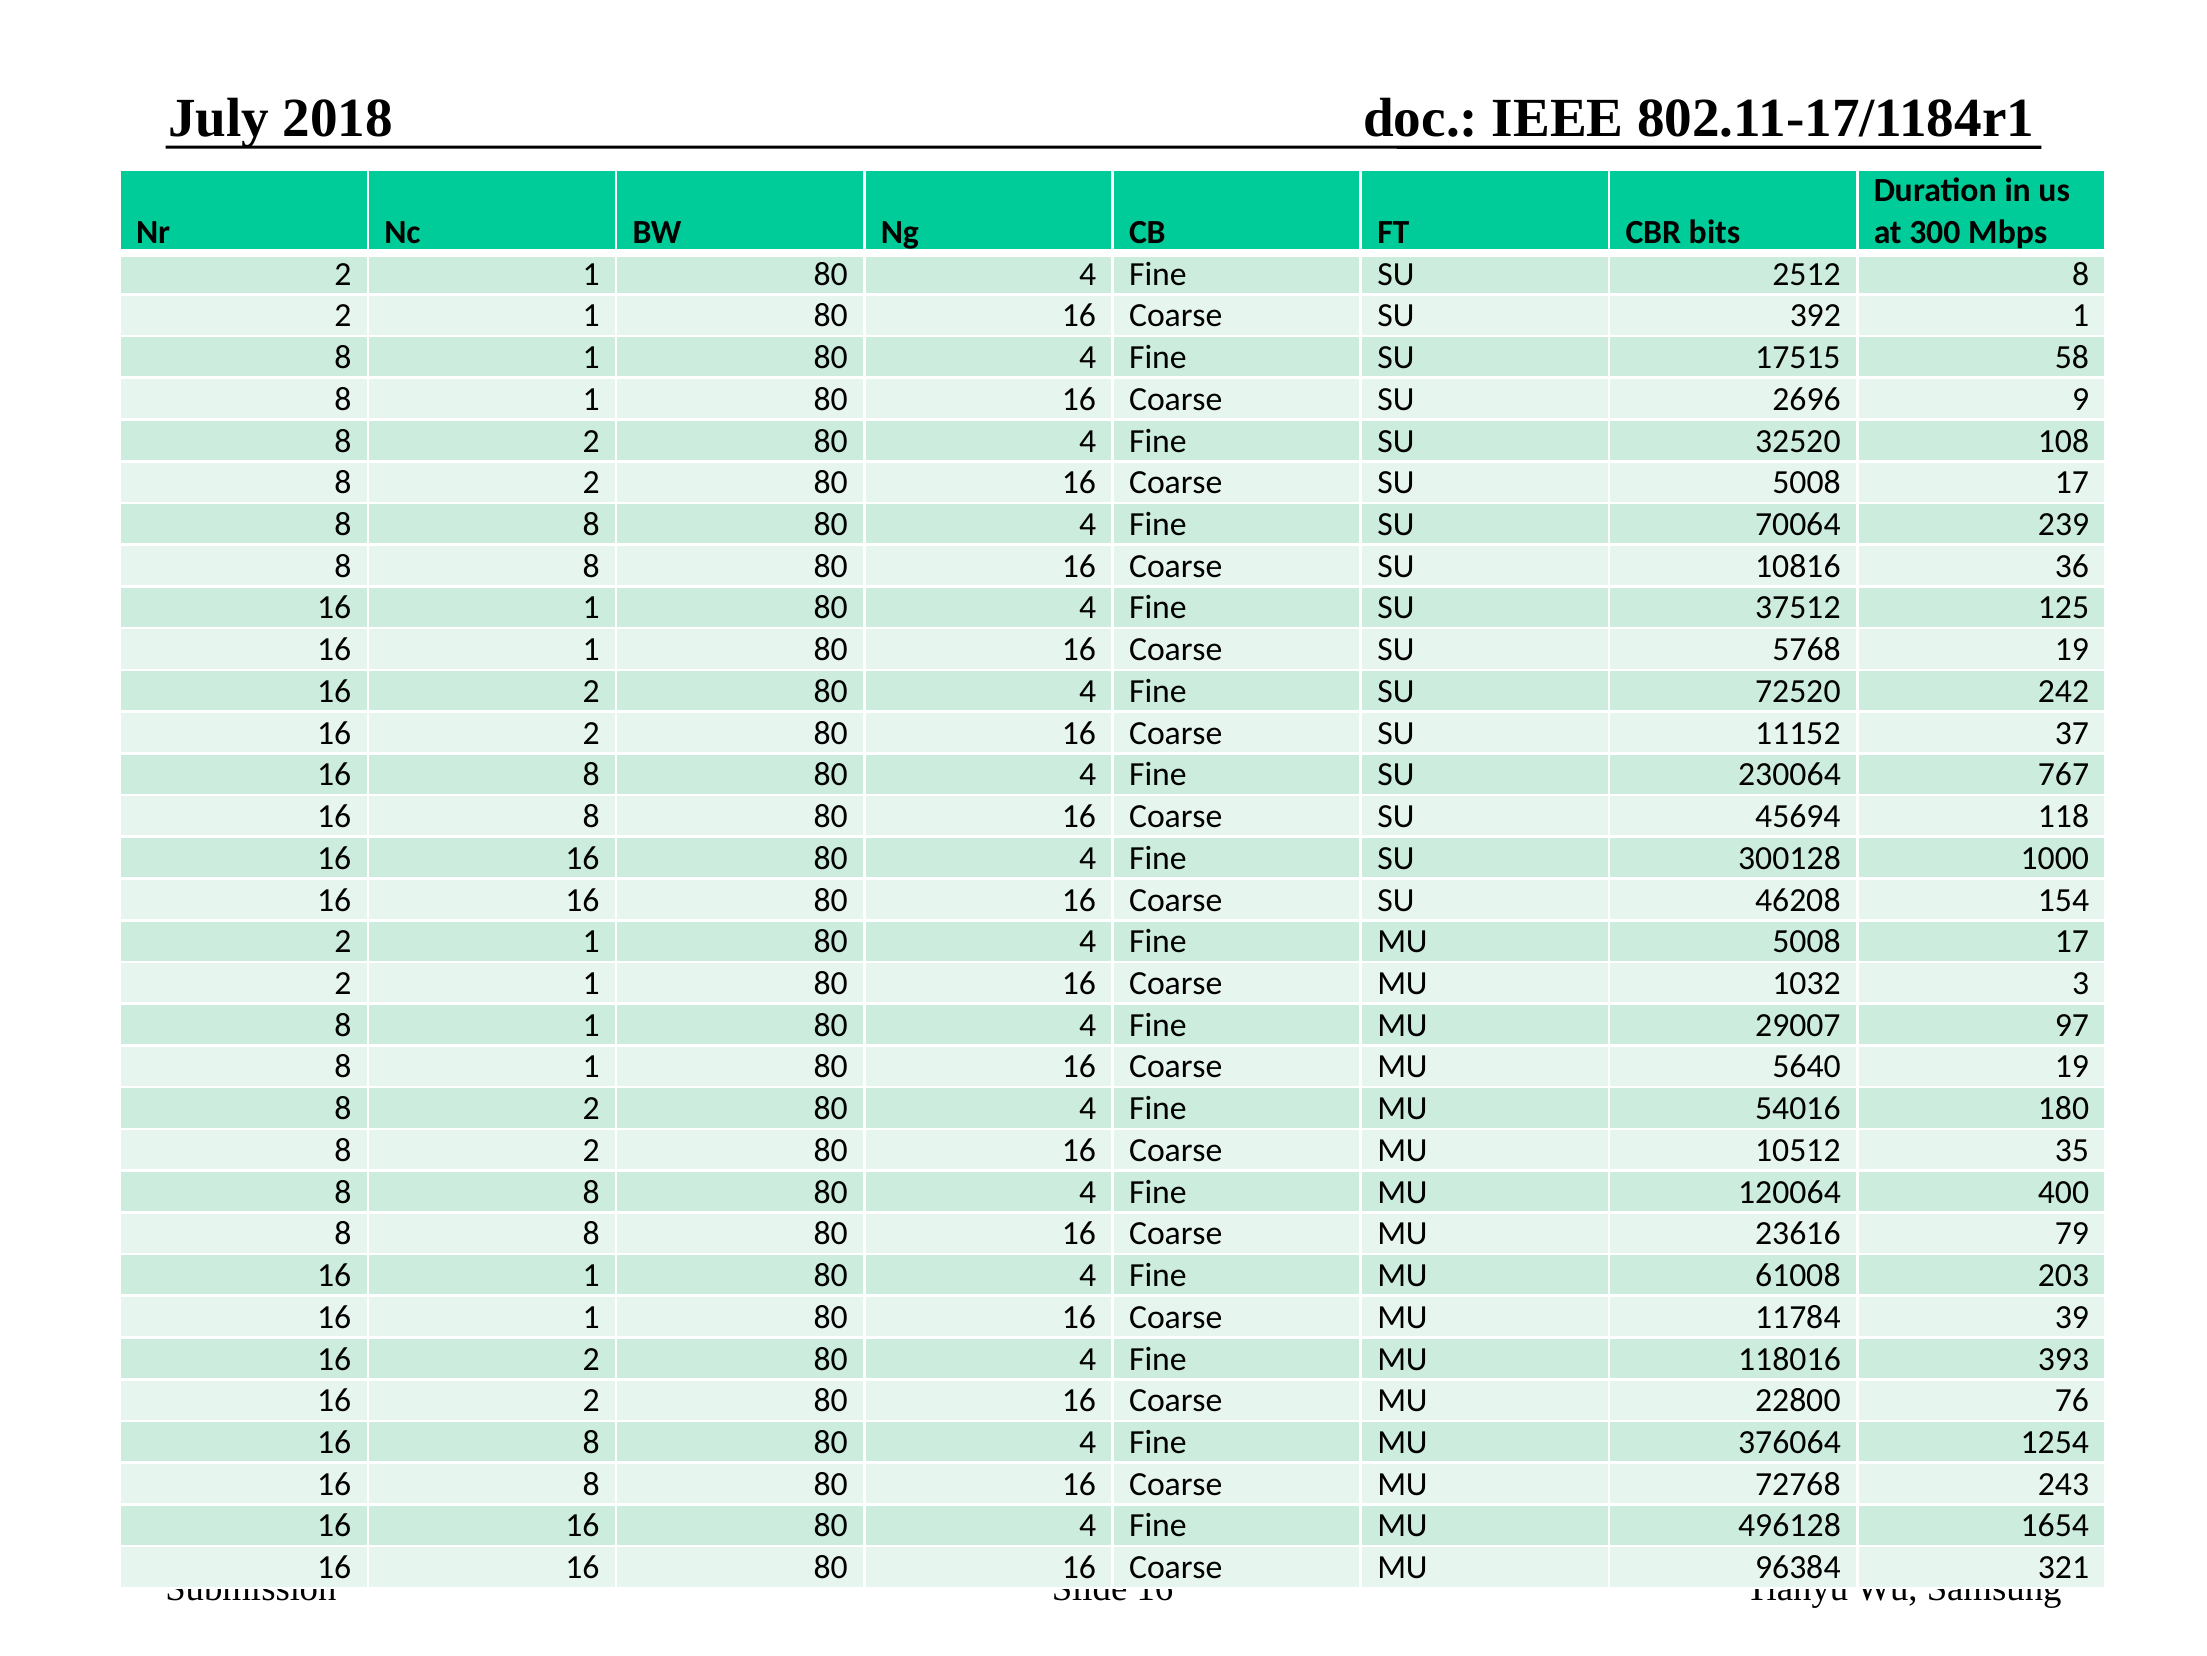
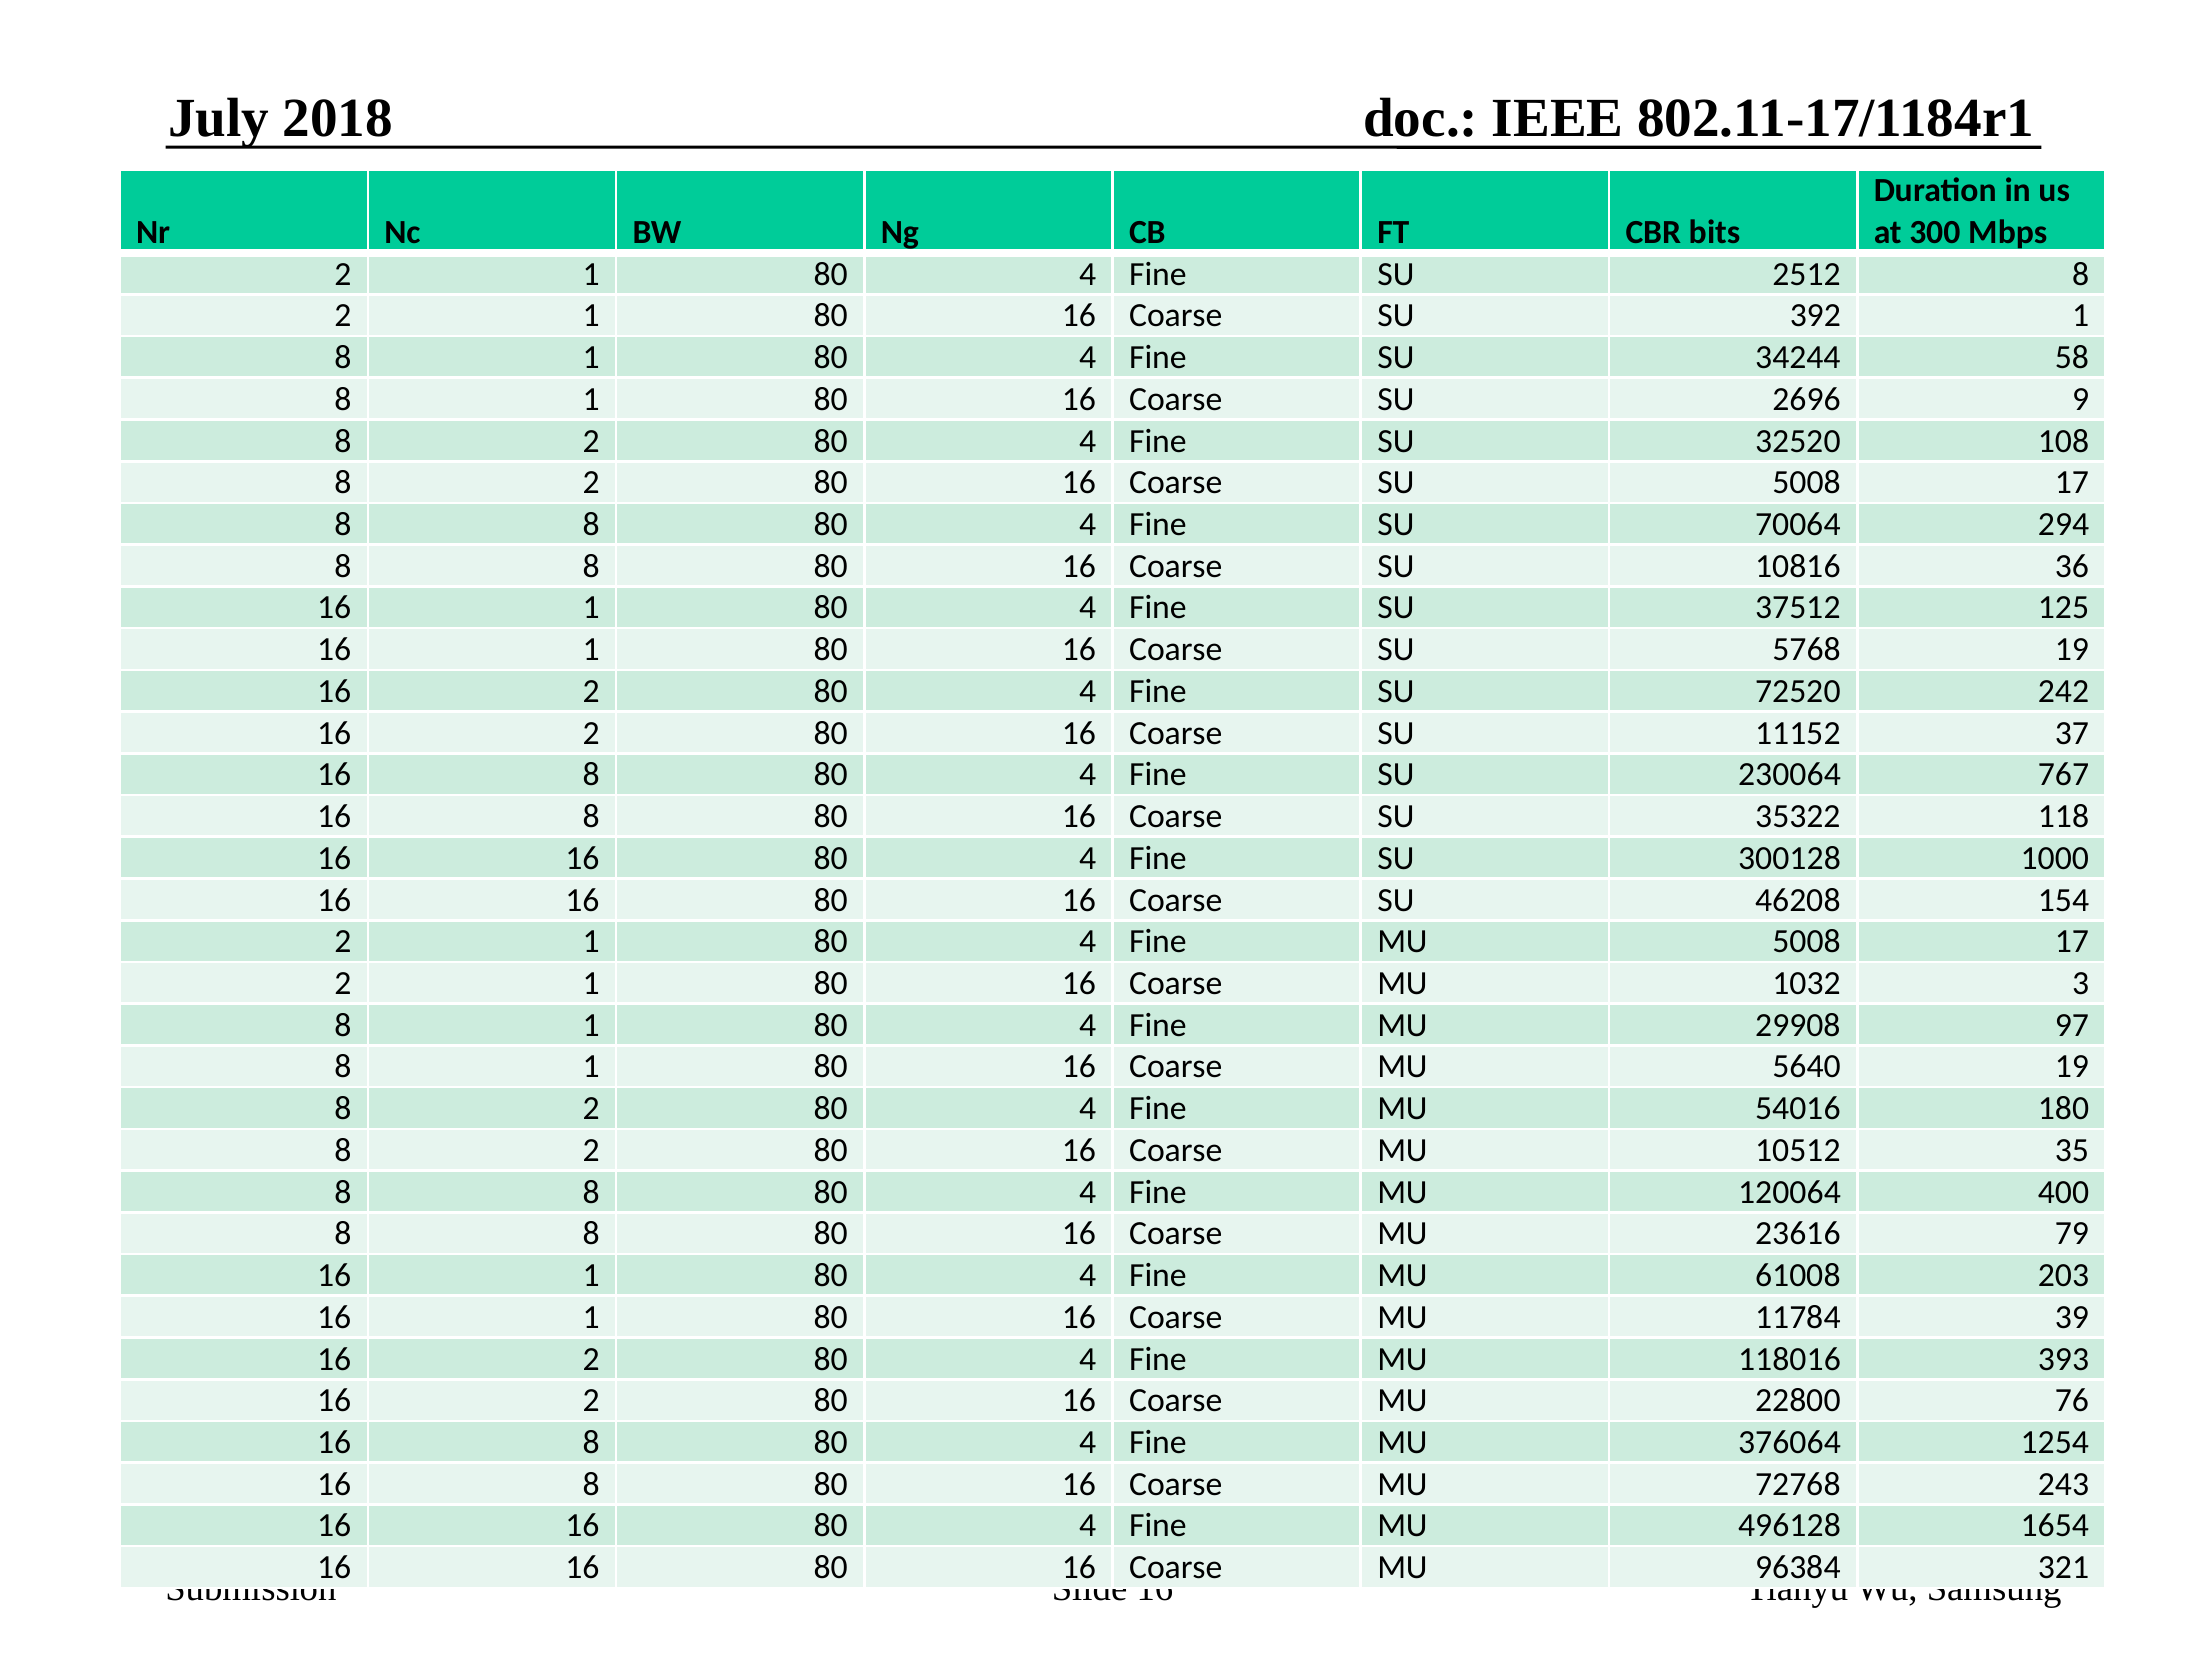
17515: 17515 -> 34244
239: 239 -> 294
45694: 45694 -> 35322
29007: 29007 -> 29908
